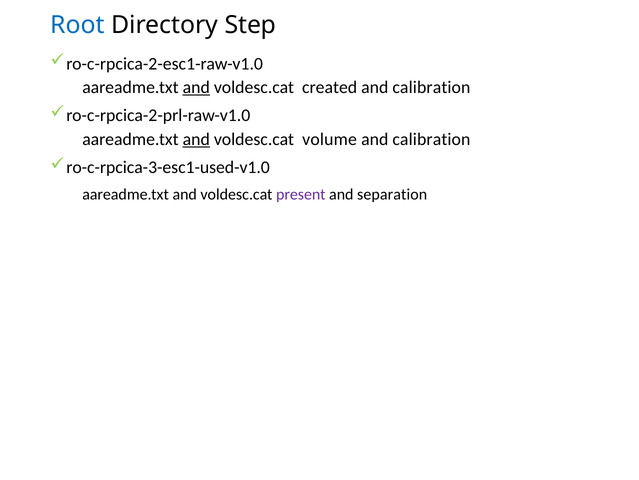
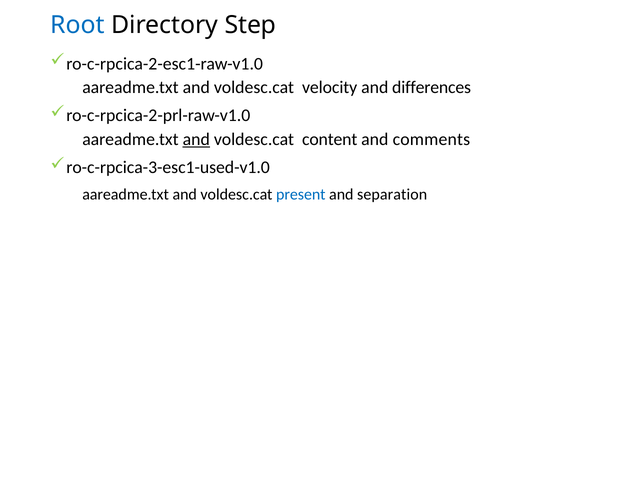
and at (196, 87) underline: present -> none
created: created -> velocity
calibration at (431, 87): calibration -> differences
volume: volume -> content
calibration at (431, 139): calibration -> comments
present colour: purple -> blue
